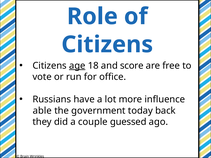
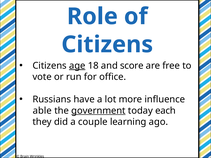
government underline: none -> present
back: back -> each
guessed: guessed -> learning
